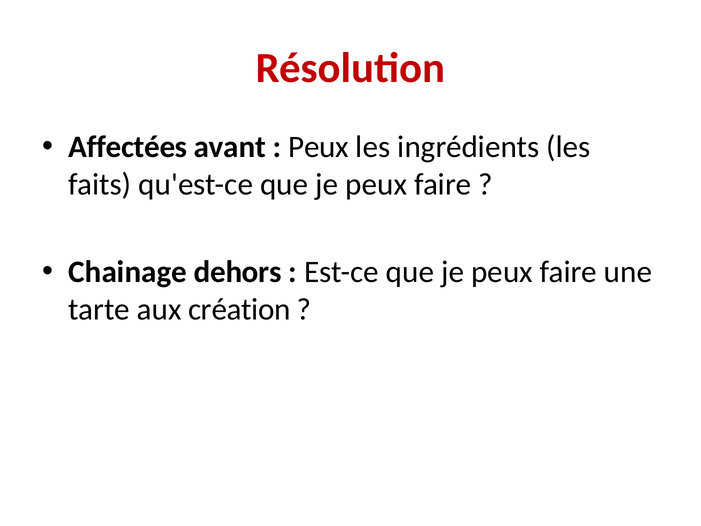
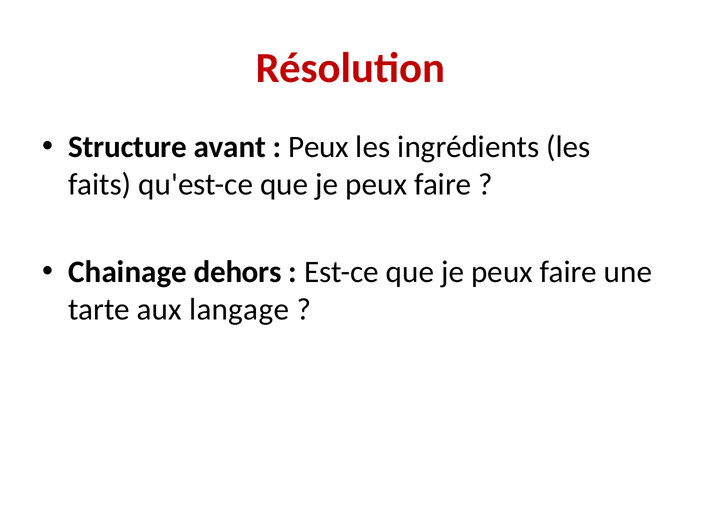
Affectées: Affectées -> Structure
création: création -> langage
